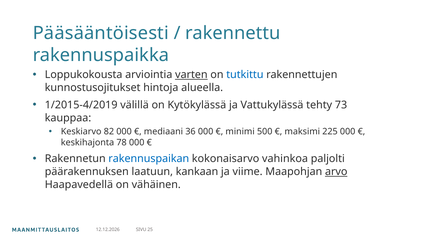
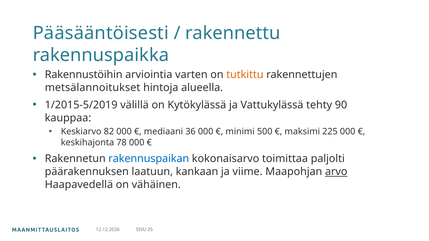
Loppukokousta: Loppukokousta -> Rakennustöihin
varten underline: present -> none
tutkittu colour: blue -> orange
kunnostusojitukset: kunnostusojitukset -> metsälannoitukset
1/2015-4/2019: 1/2015-4/2019 -> 1/2015-5/2019
73: 73 -> 90
vahinkoa: vahinkoa -> toimittaa
